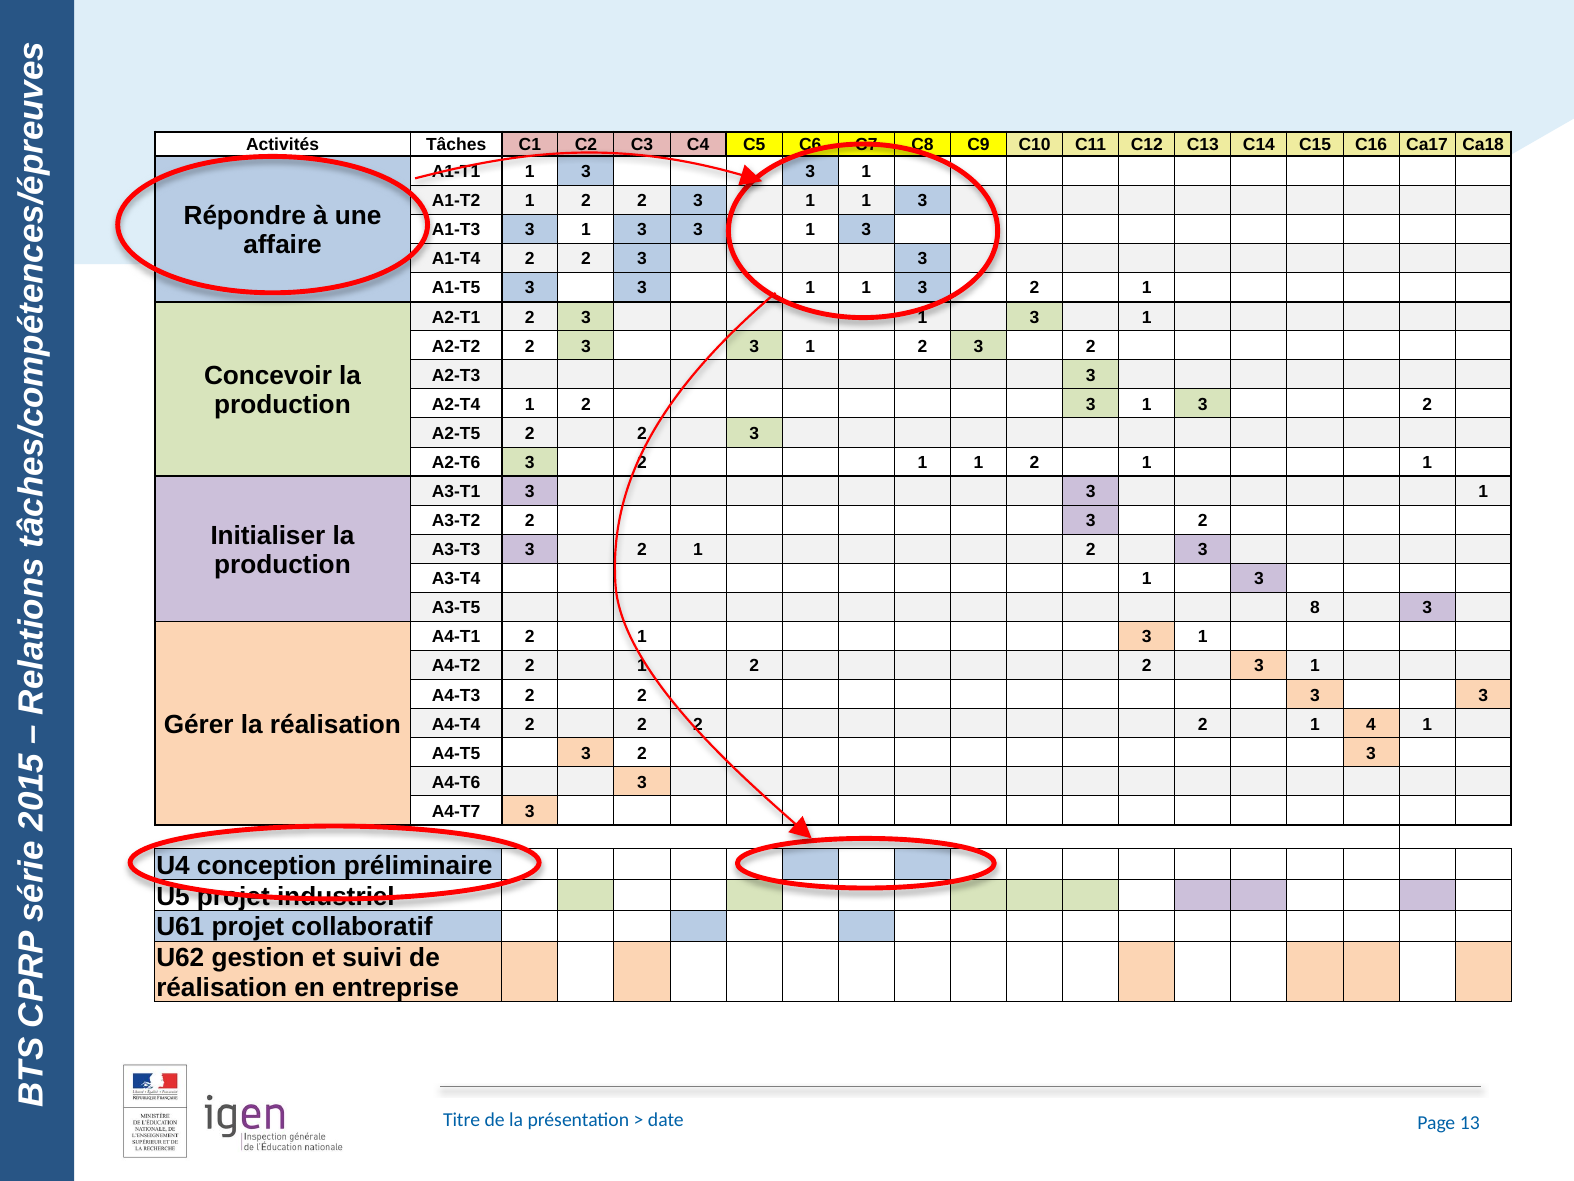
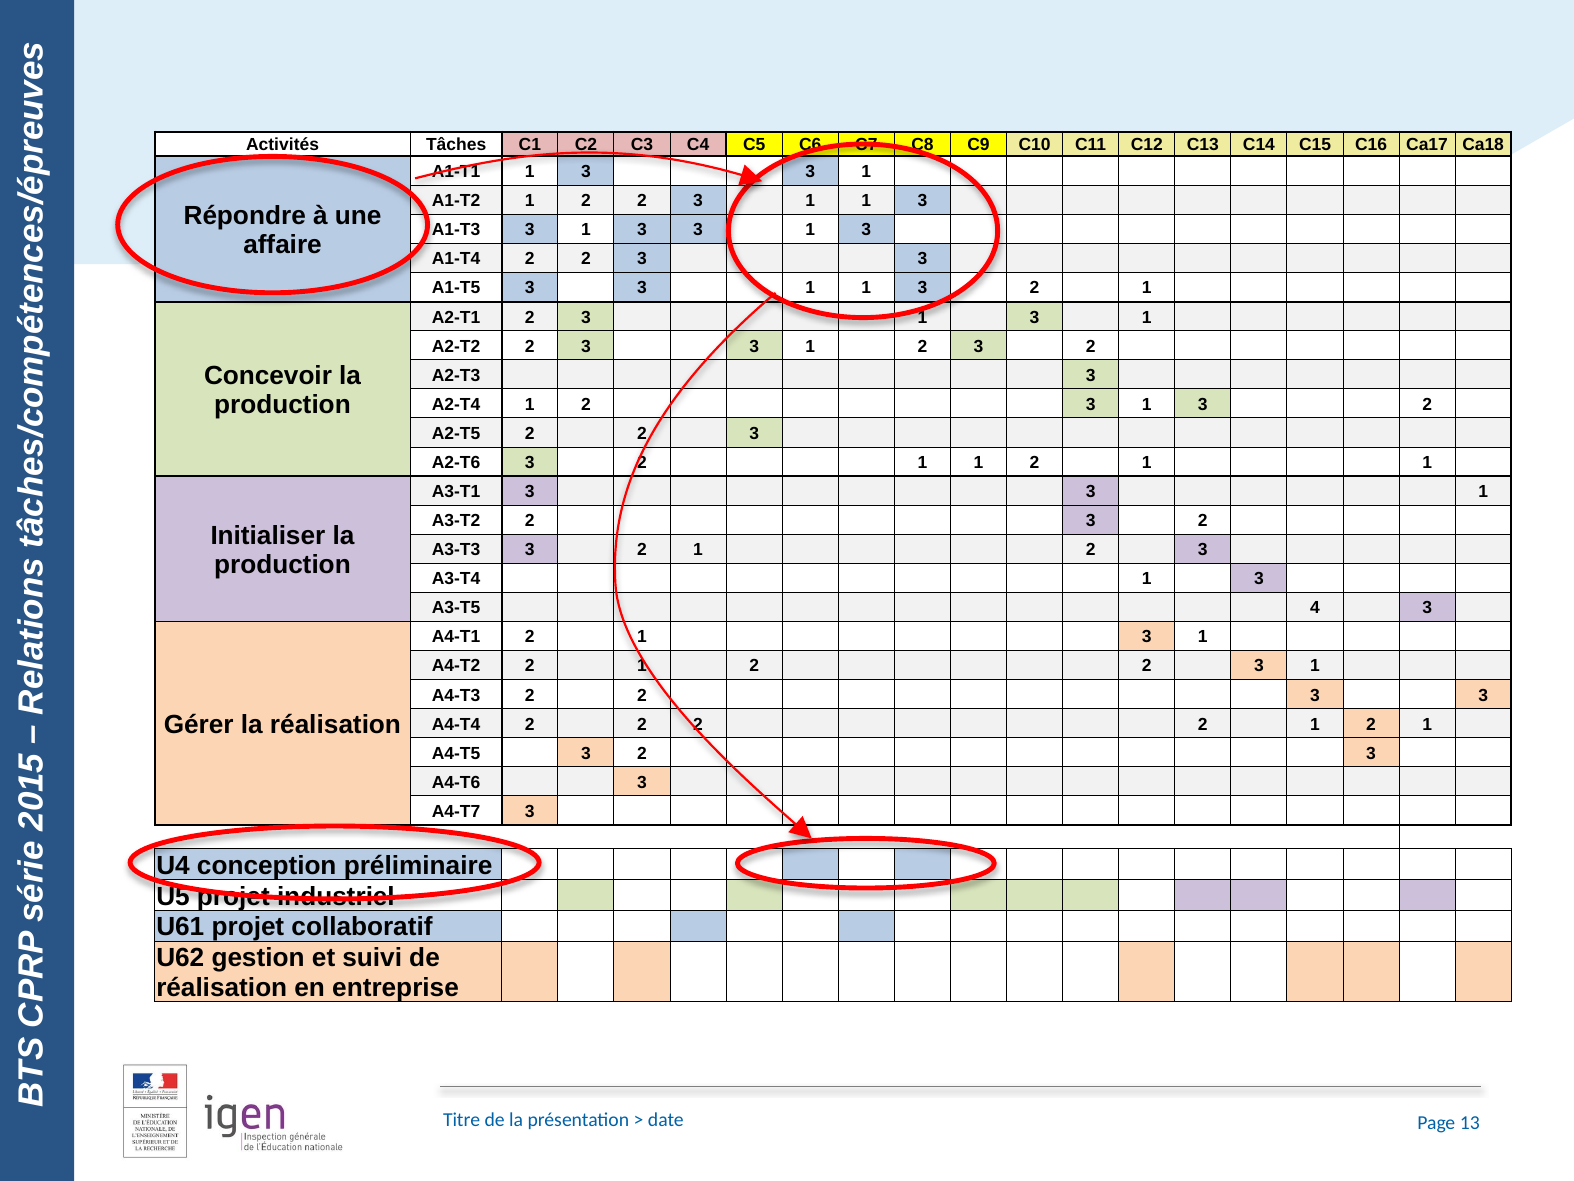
8: 8 -> 4
4 at (1371, 724): 4 -> 2
